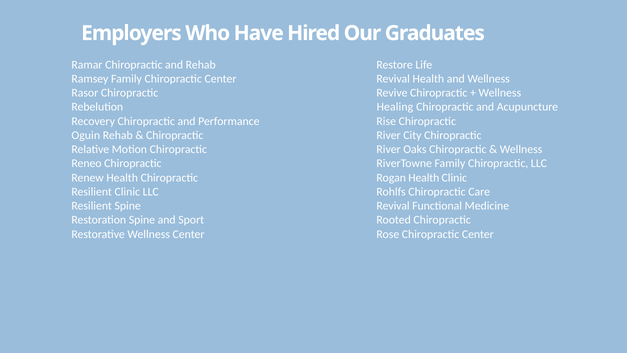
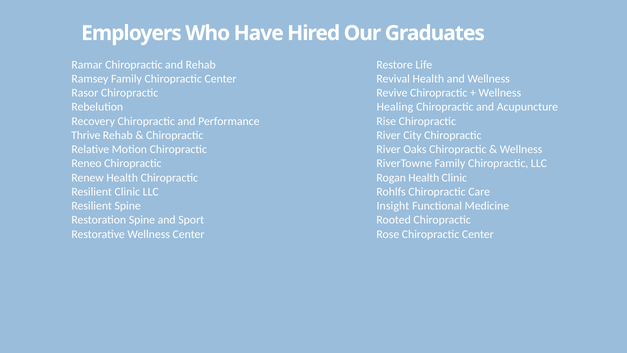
Oguin: Oguin -> Thrive
Revival at (393, 206): Revival -> Insight
